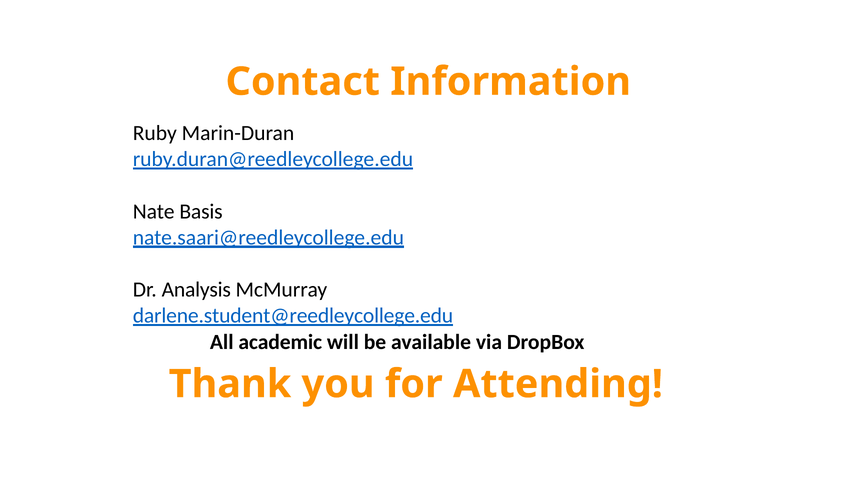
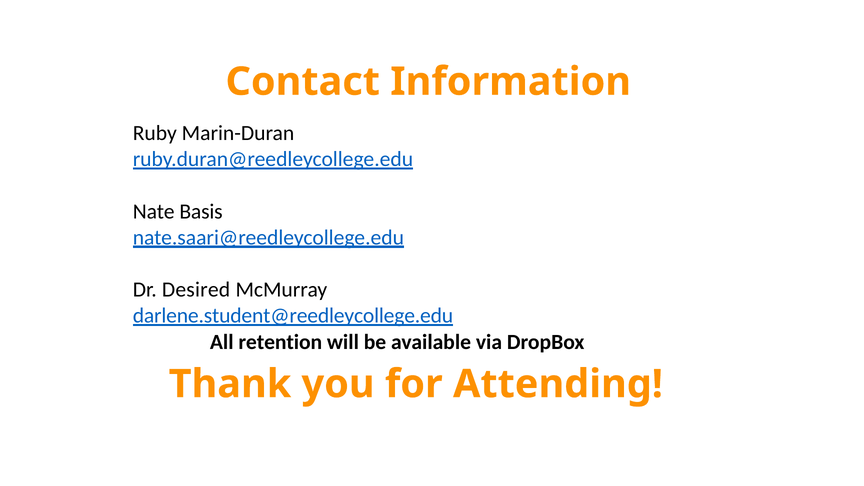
Analysis: Analysis -> Desired
academic: academic -> retention
